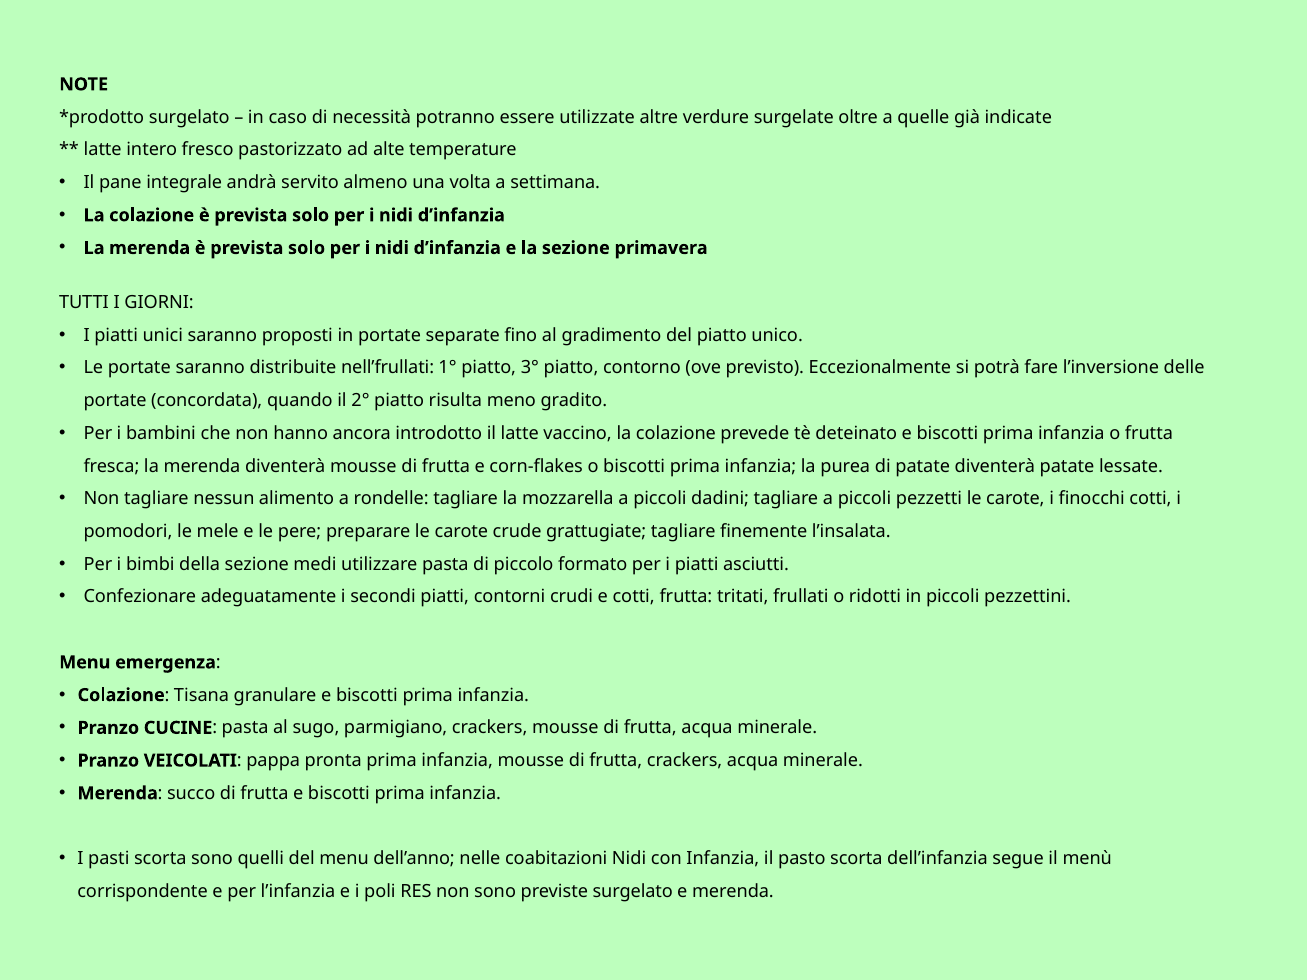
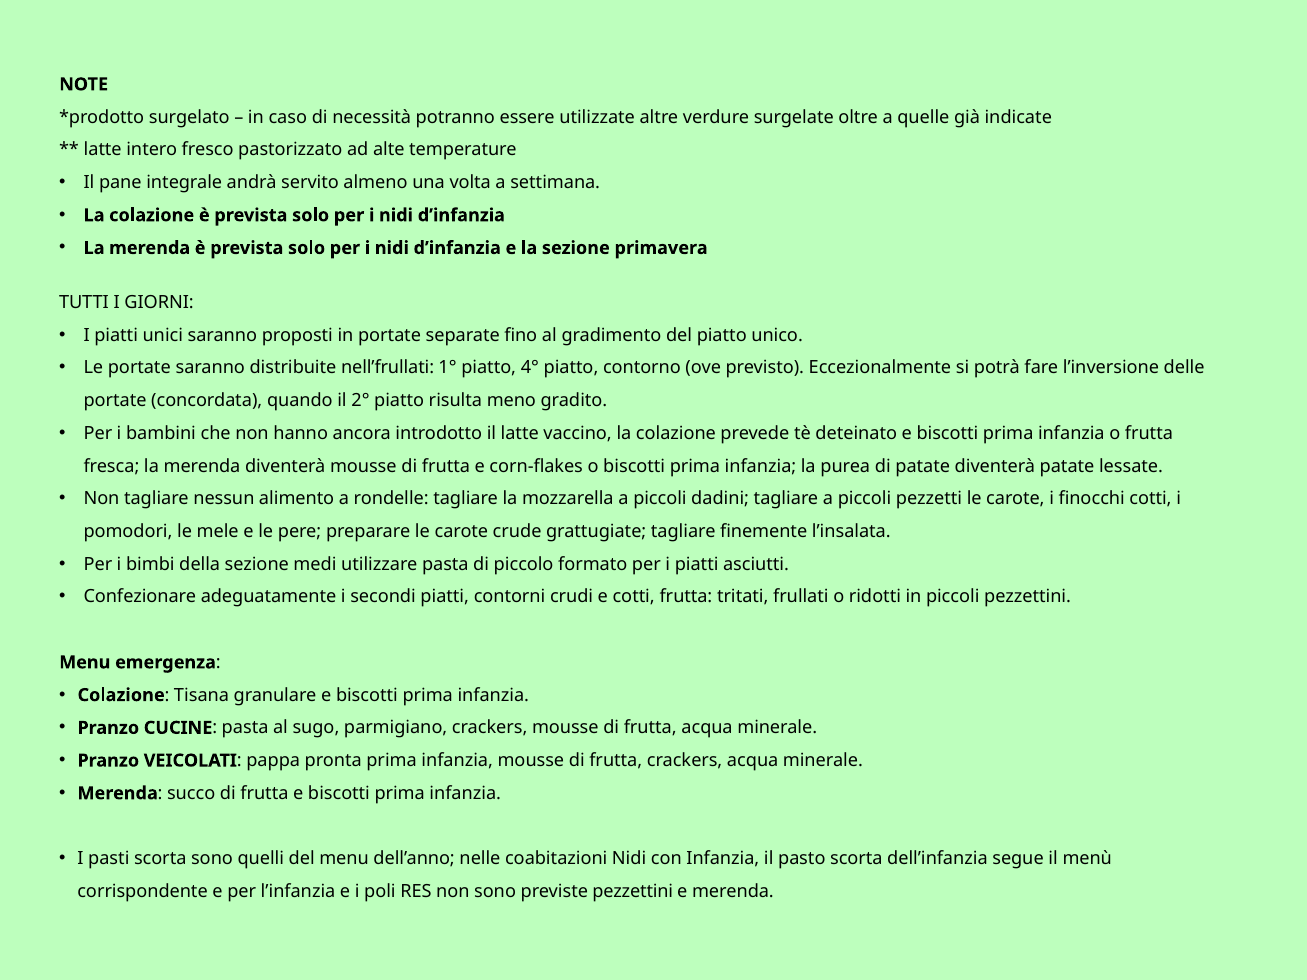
3°: 3° -> 4°
previste surgelato: surgelato -> pezzettini
